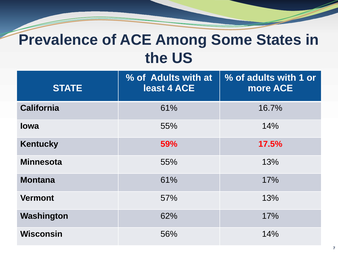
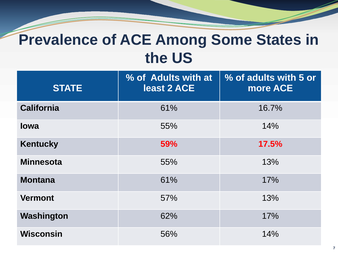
1: 1 -> 5
4: 4 -> 2
